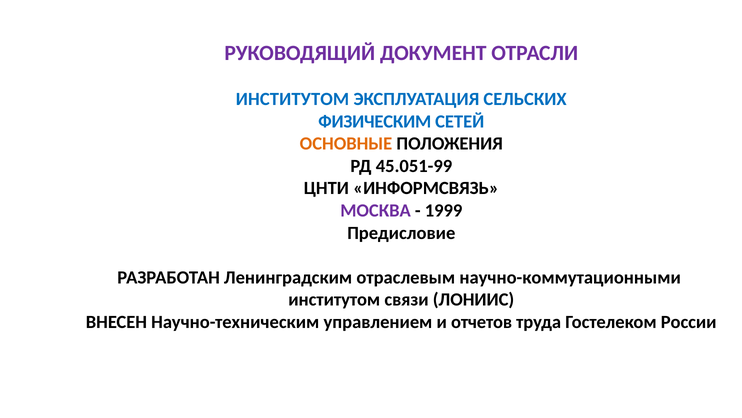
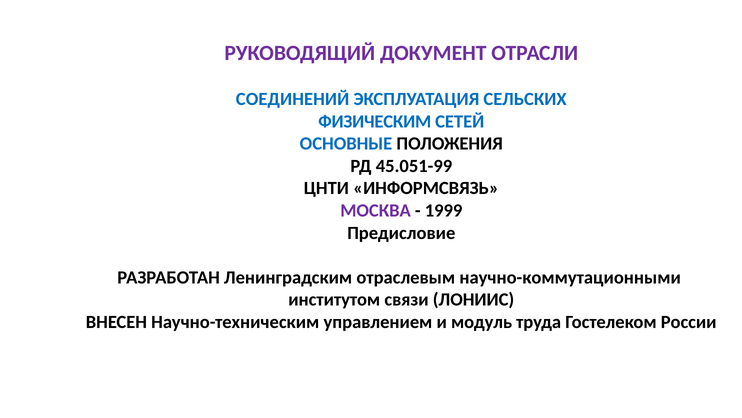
ИНСТИТУТОМ at (293, 99): ИНСТИТУТОМ -> СОЕДИНЕНИЙ
ОСНОВНЫЕ colour: orange -> blue
отчетов: отчетов -> модуль
